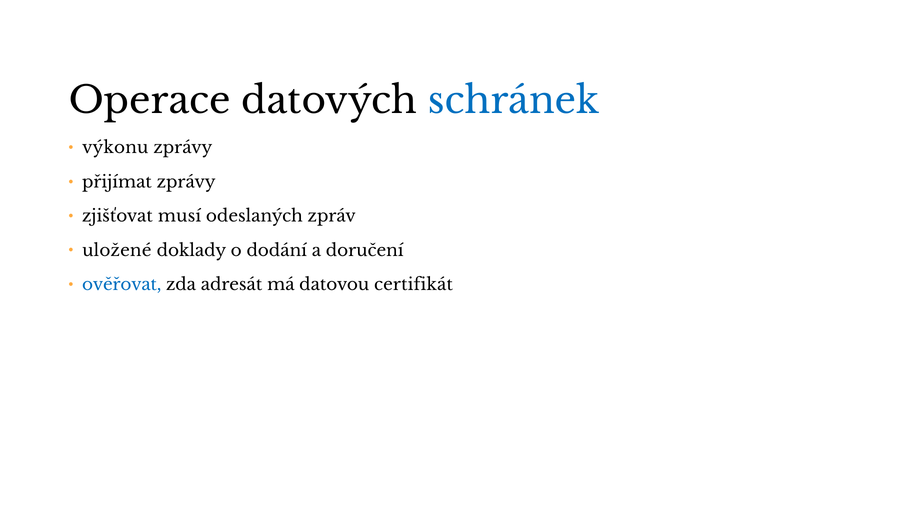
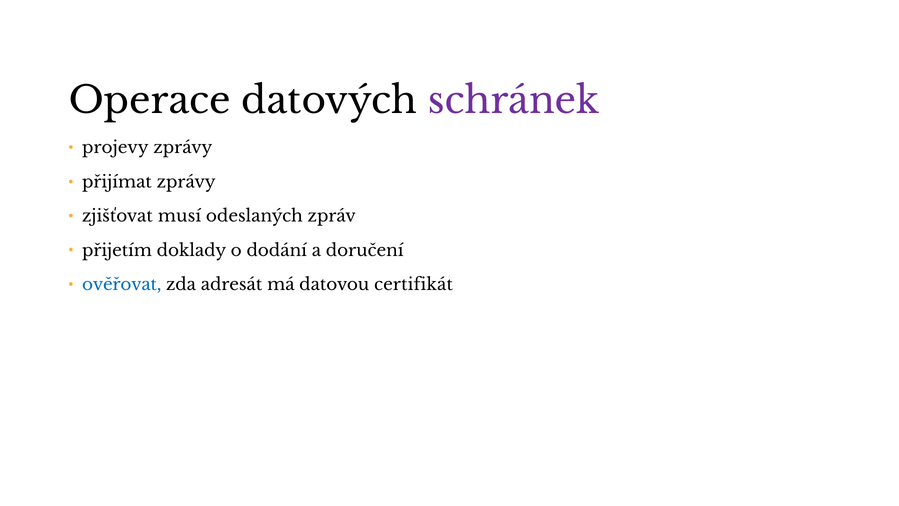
schránek colour: blue -> purple
výkonu: výkonu -> projevy
uložené: uložené -> přijetím
